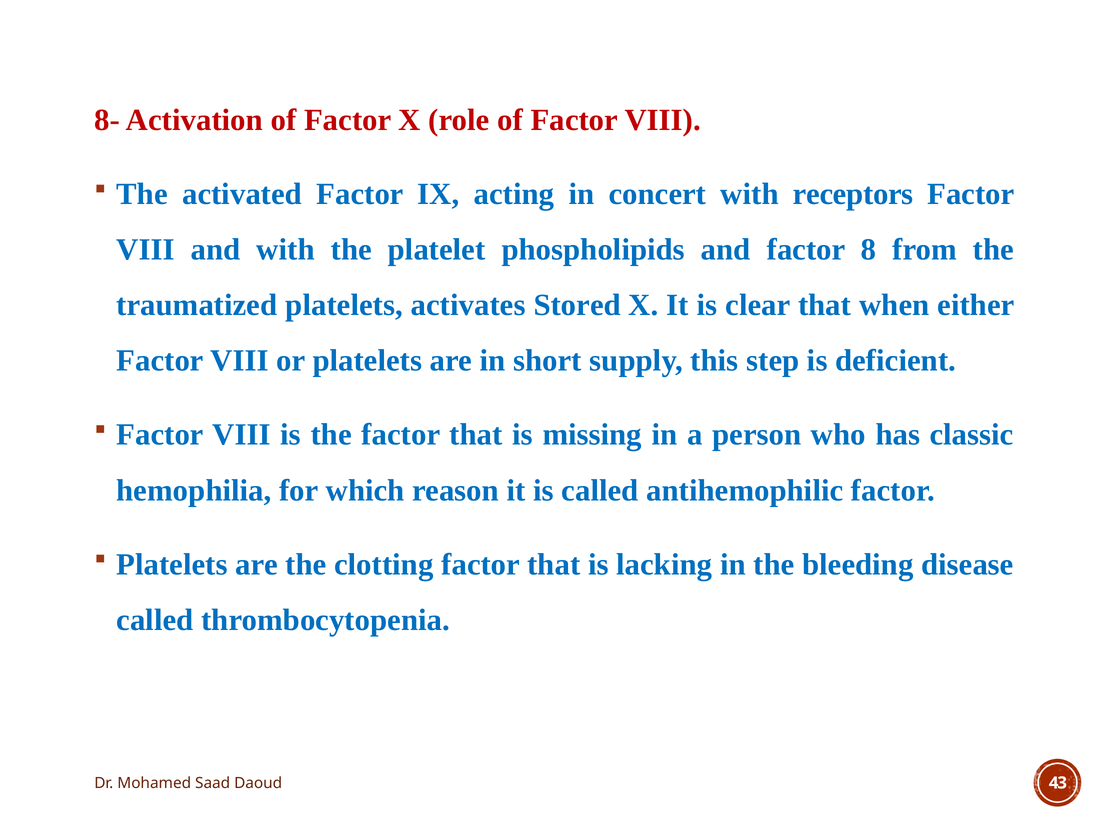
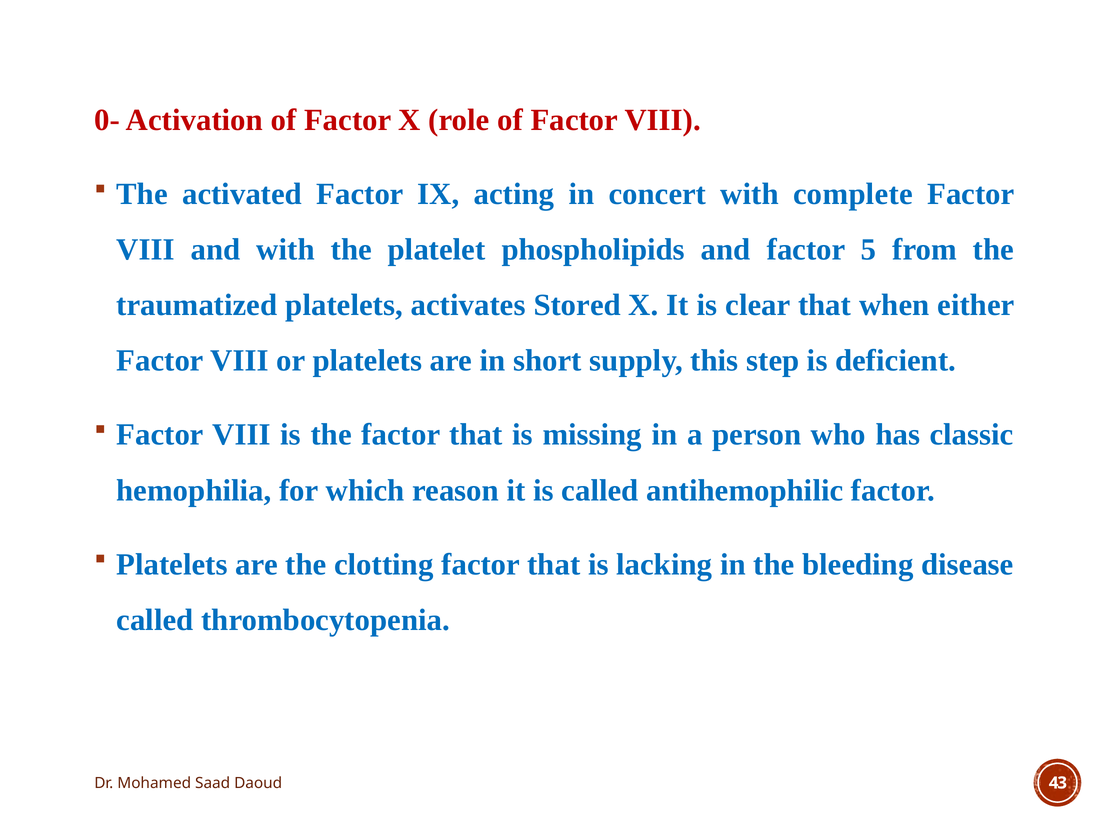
8-: 8- -> 0-
receptors: receptors -> complete
8: 8 -> 5
